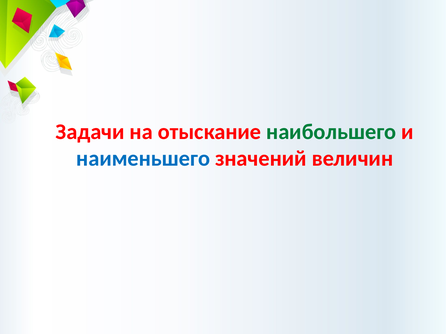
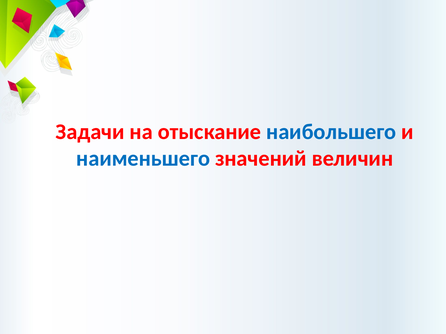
наибольшего colour: green -> blue
